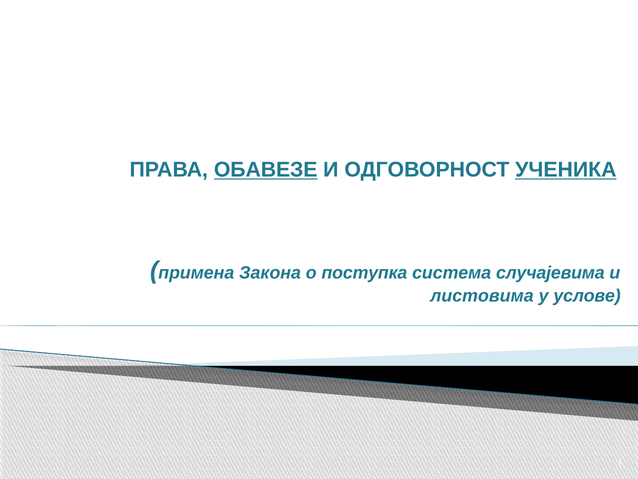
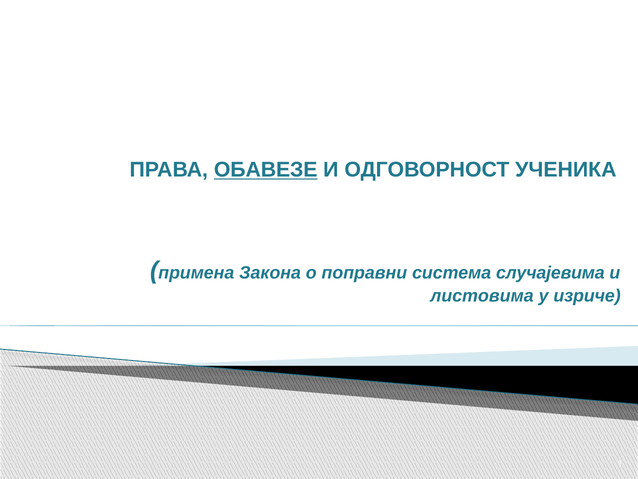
УЧЕНИКА underline: present -> none
поступка: поступка -> поправни
услове: услове -> изриче
